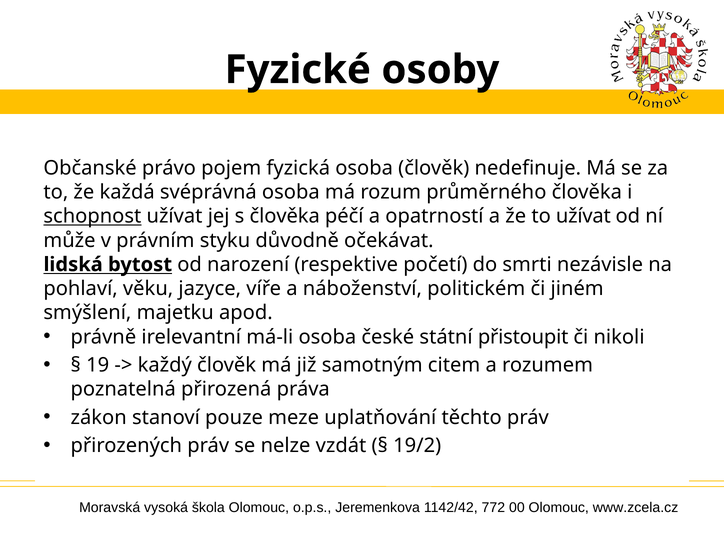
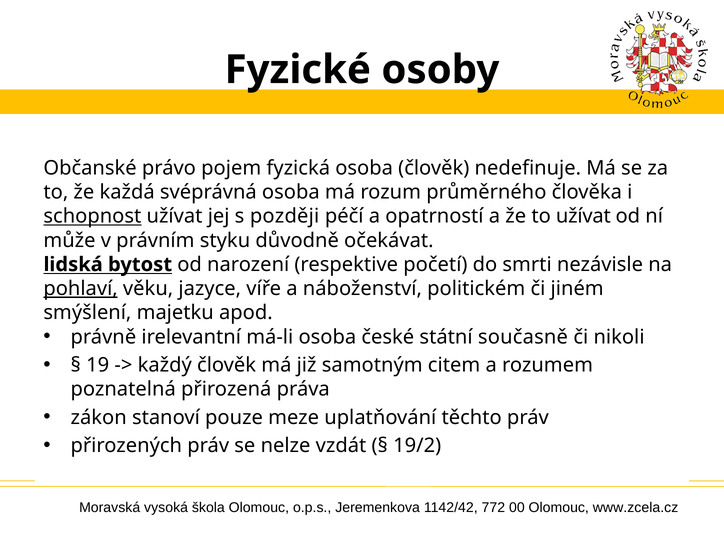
s člověka: člověka -> později
pohlaví underline: none -> present
přistoupit: přistoupit -> současně
